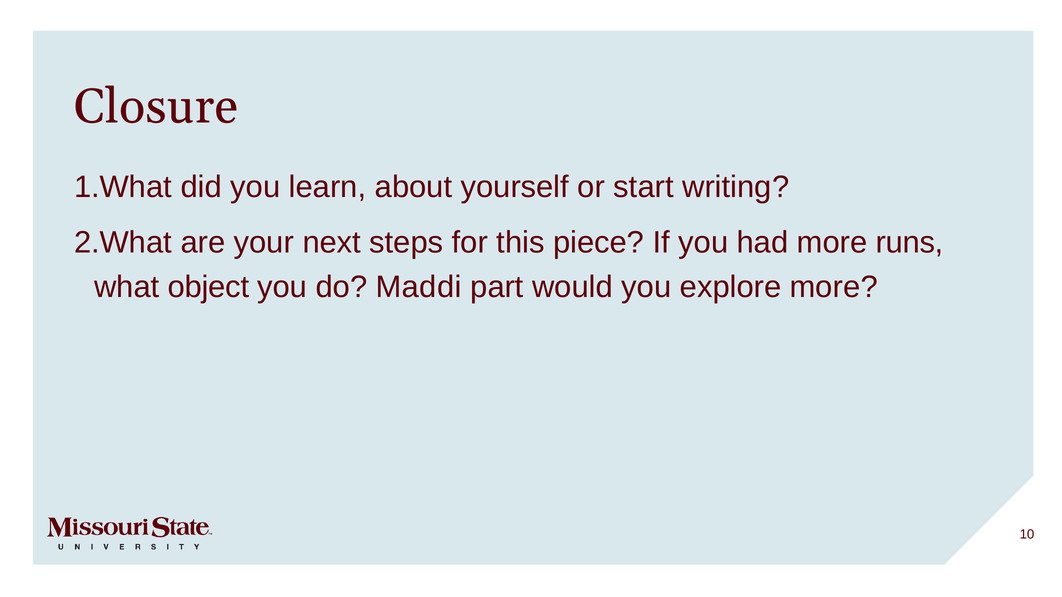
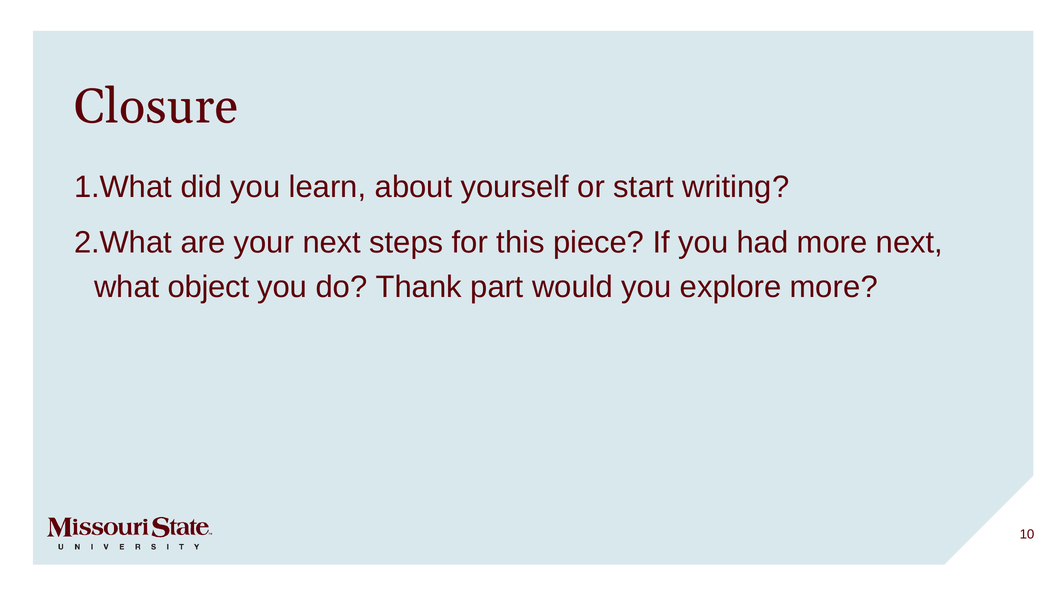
more runs: runs -> next
Maddi: Maddi -> Thank
